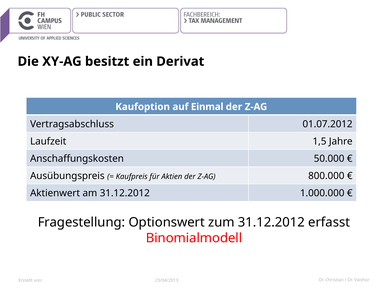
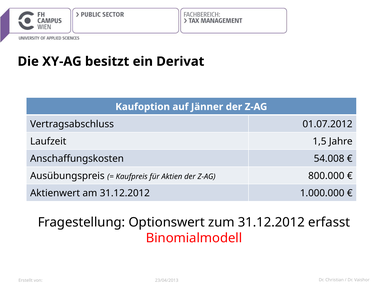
Einmal: Einmal -> Jänner
50.000: 50.000 -> 54.008
